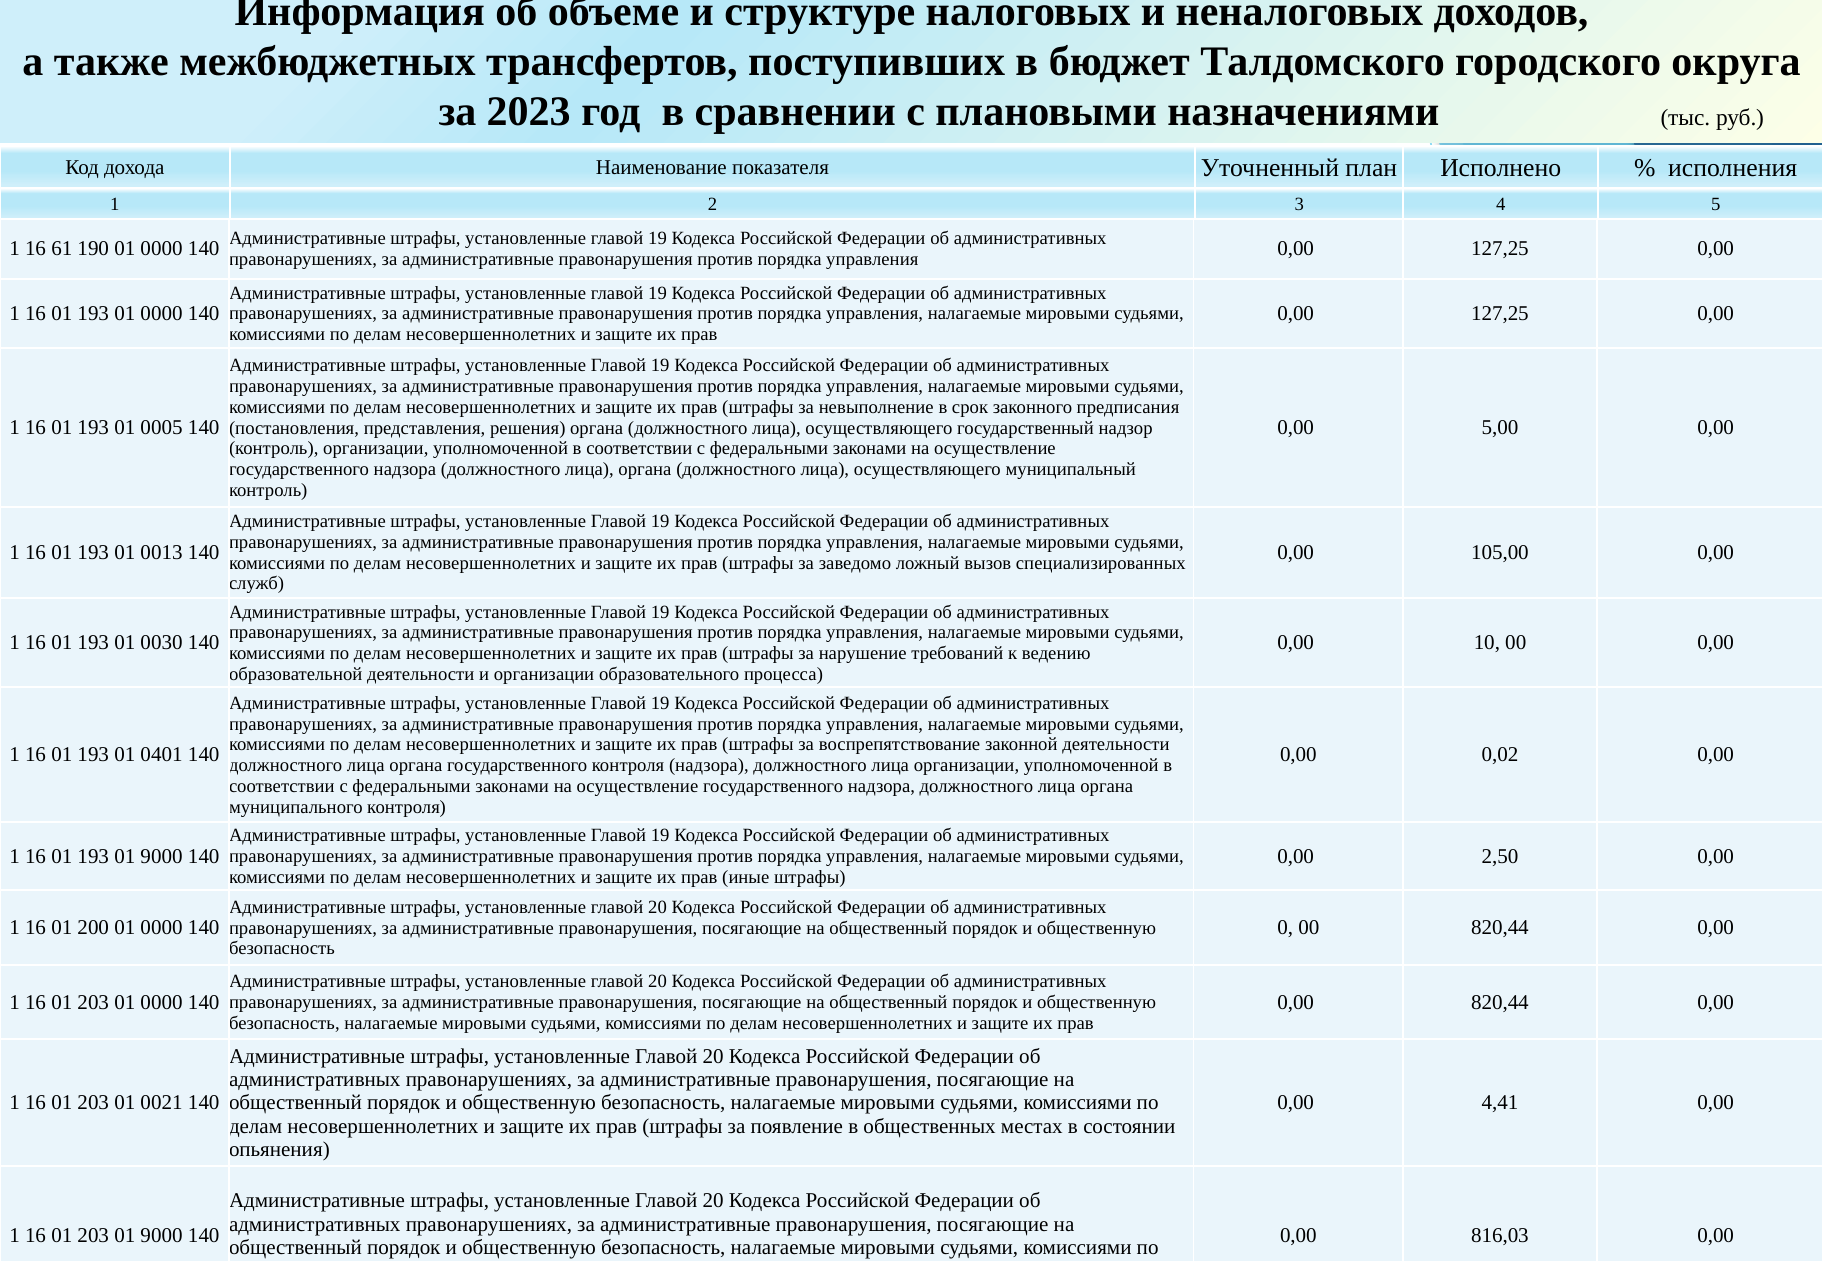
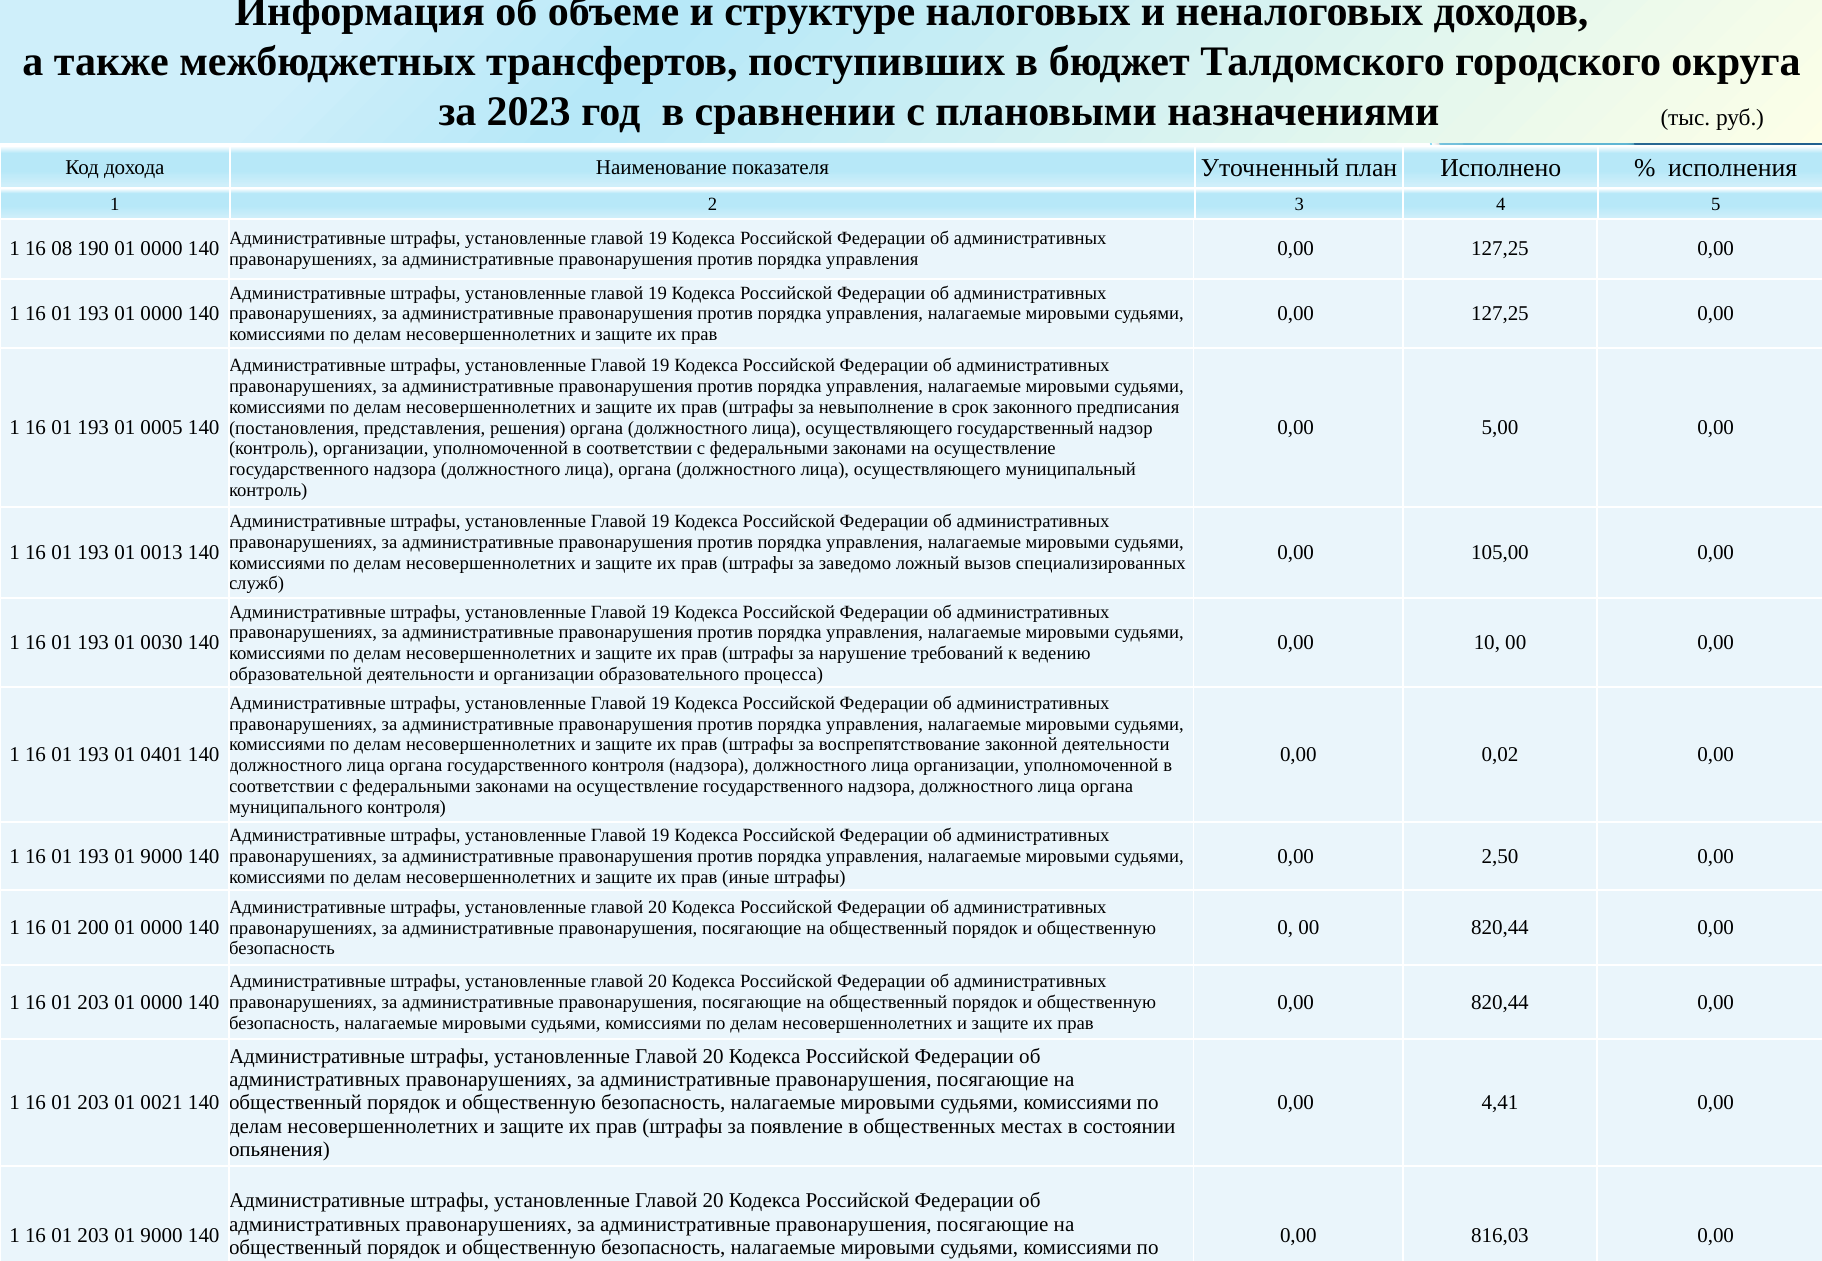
61: 61 -> 08
